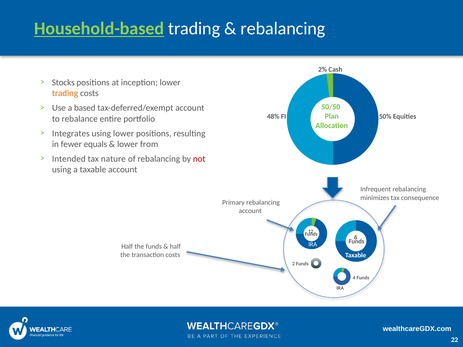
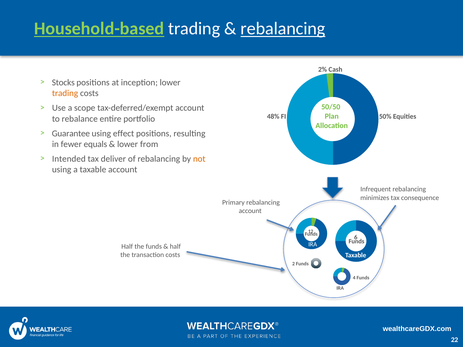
rebalancing at (283, 29) underline: none -> present
based: based -> scope
Integrates: Integrates -> Guarantee
using lower: lower -> effect
nature: nature -> deliver
not colour: red -> orange
